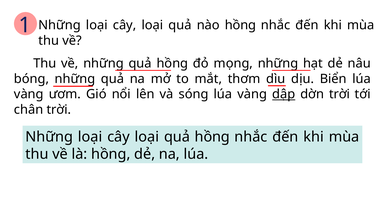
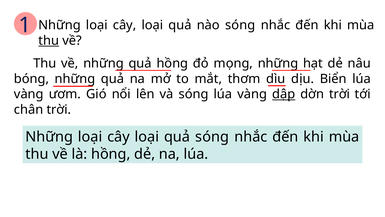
nào hồng: hồng -> sóng
thu at (49, 41) underline: none -> present
loại quả hồng: hồng -> sóng
